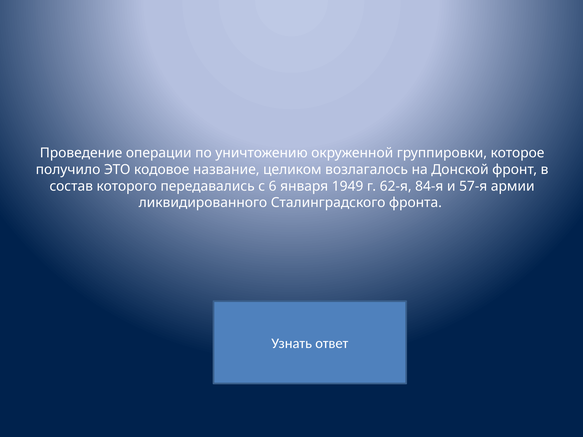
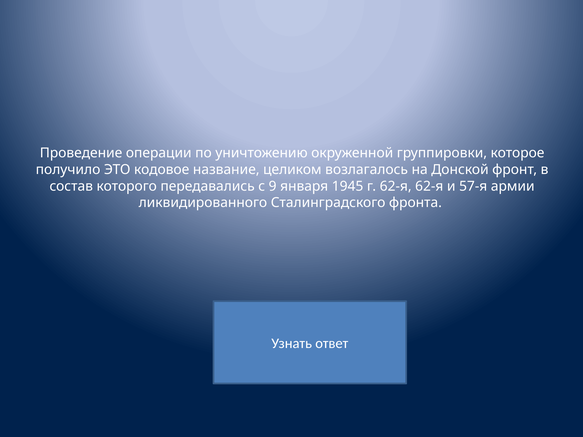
6: 6 -> 9
1949: 1949 -> 1945
62-я 84-я: 84-я -> 62-я
